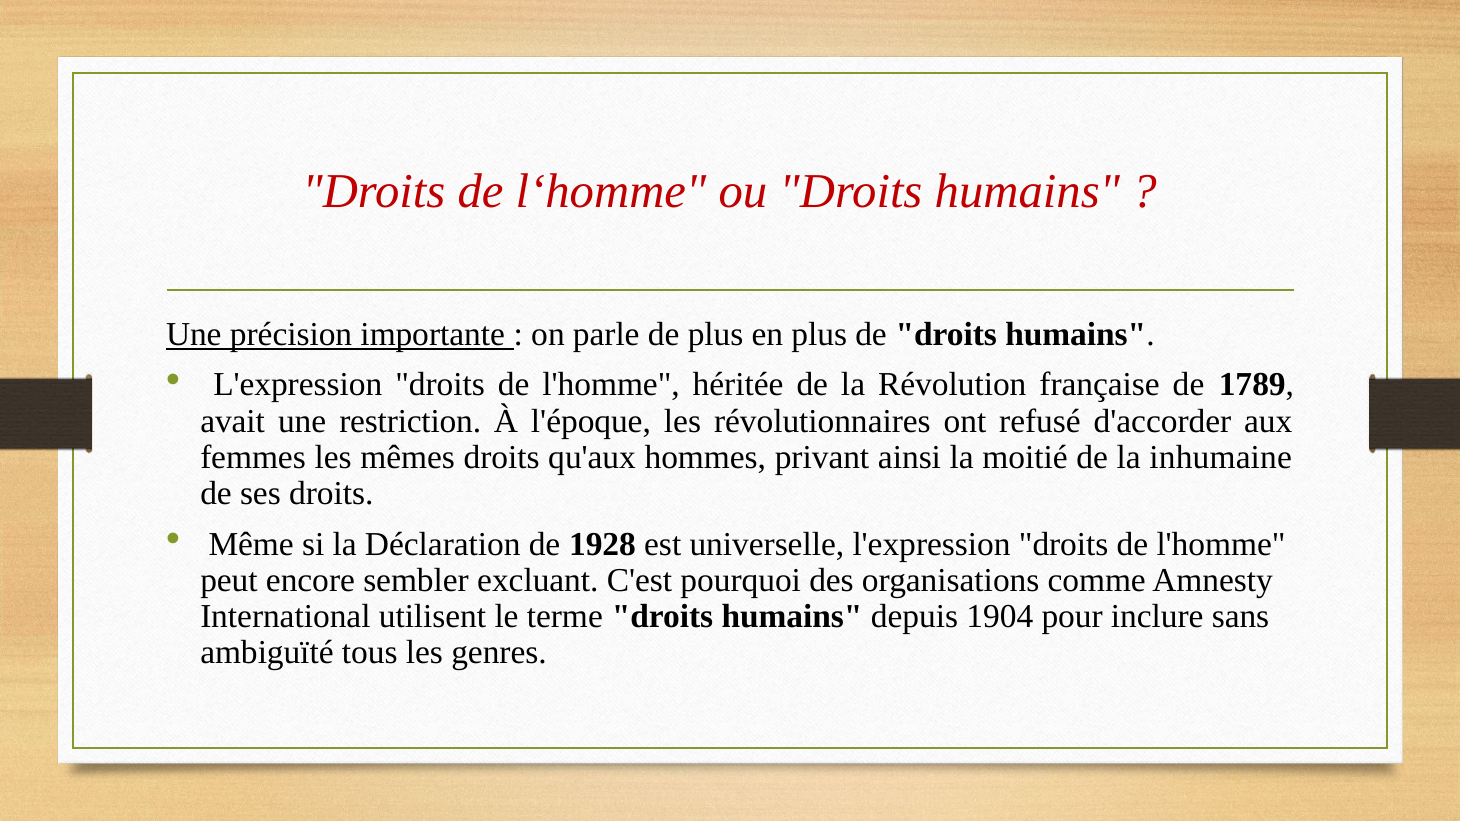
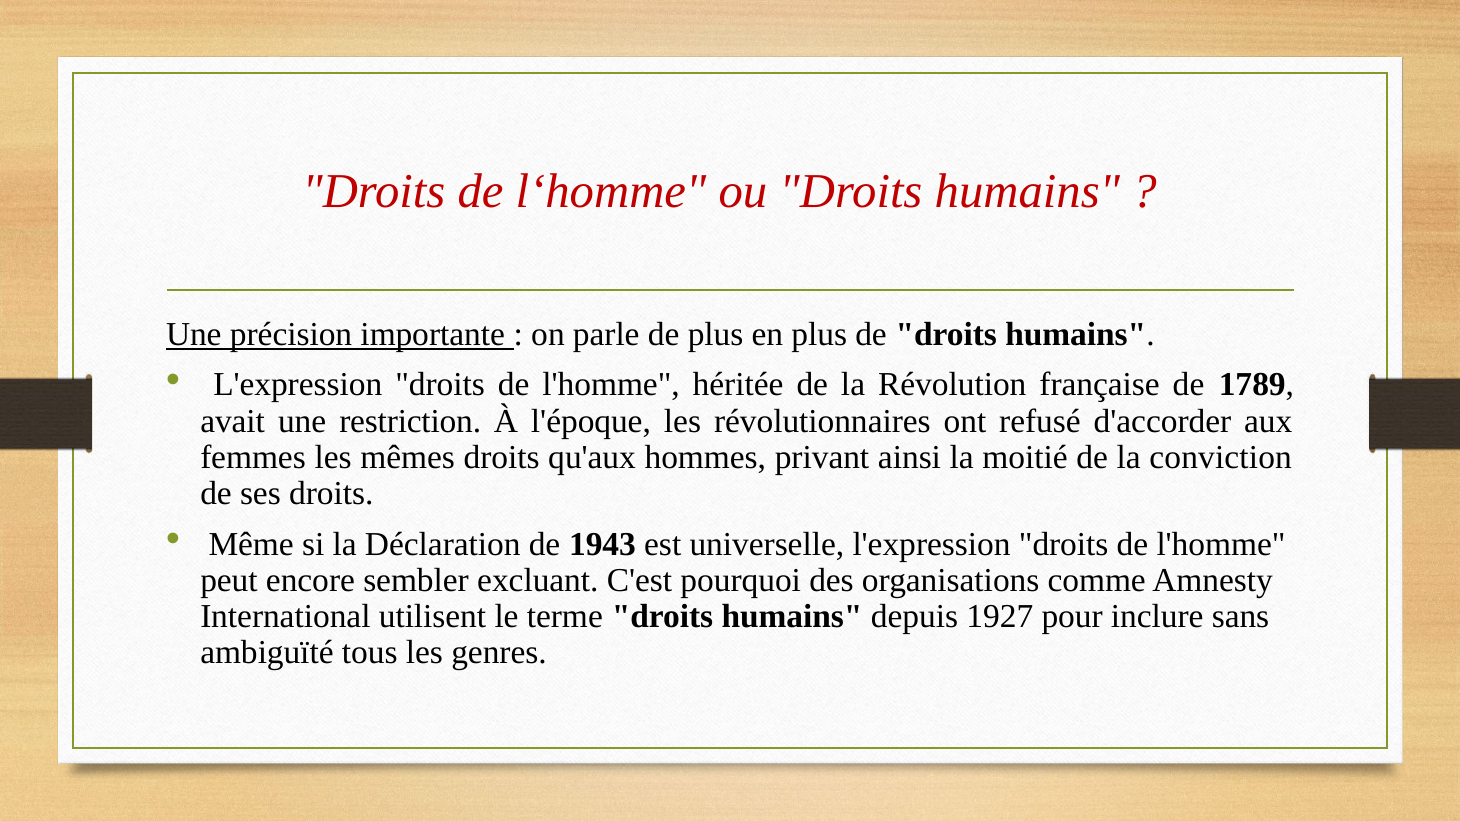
inhumaine: inhumaine -> conviction
1928: 1928 -> 1943
1904: 1904 -> 1927
